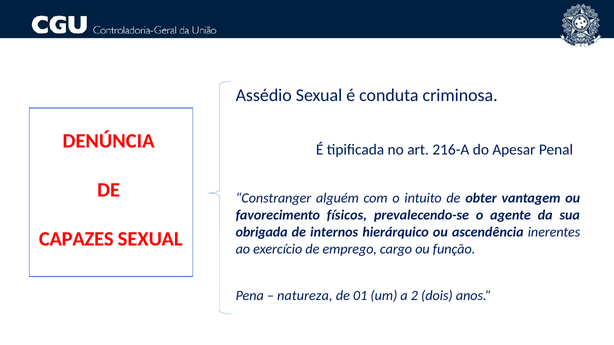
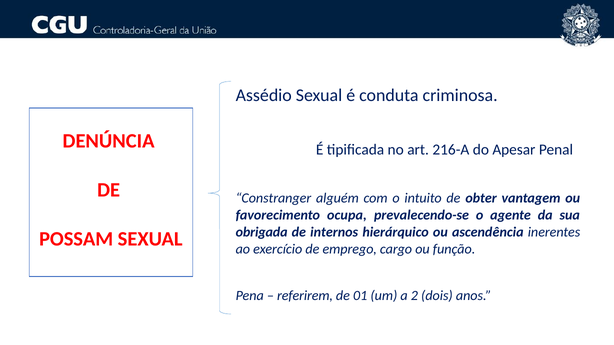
físicos: físicos -> ocupa
CAPAZES: CAPAZES -> POSSAM
natureza: natureza -> referirem
